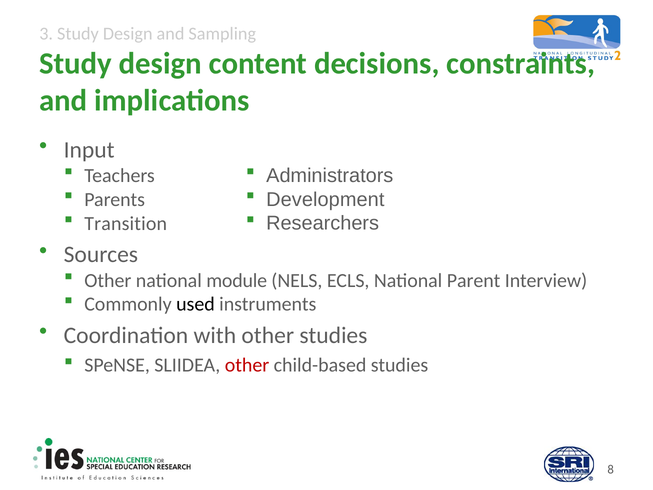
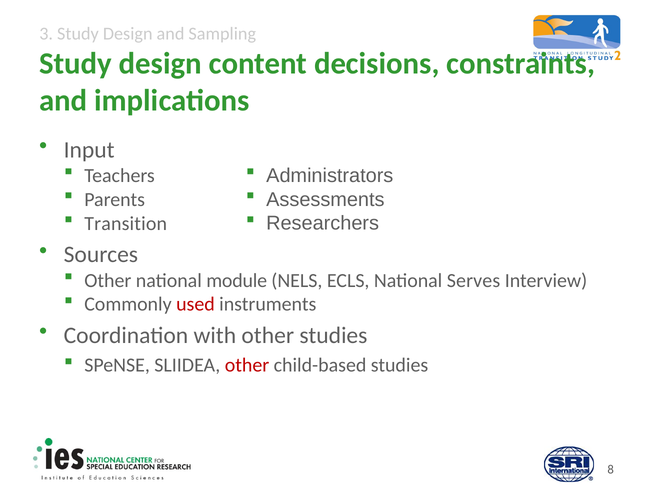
Development: Development -> Assessments
Parent: Parent -> Serves
used colour: black -> red
